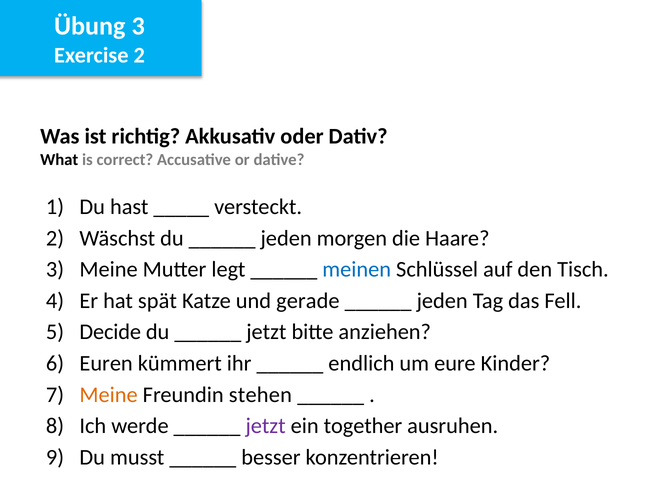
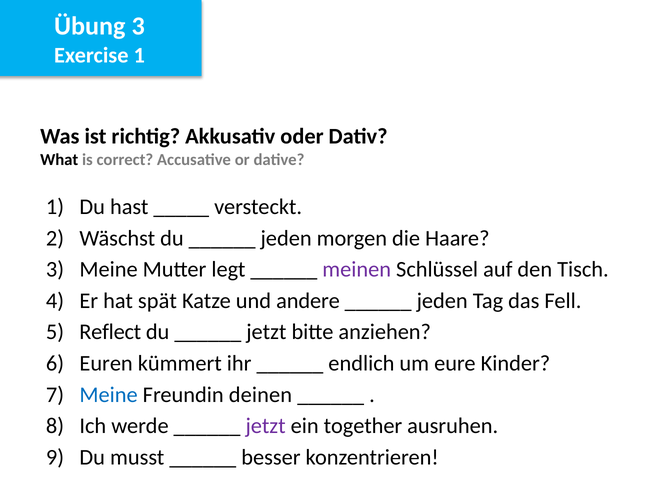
Exercise 2: 2 -> 1
meinen colour: blue -> purple
gerade: gerade -> andere
Decide: Decide -> Reflect
Meine at (109, 395) colour: orange -> blue
stehen: stehen -> deinen
